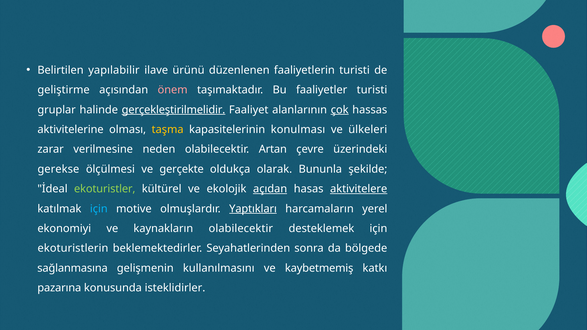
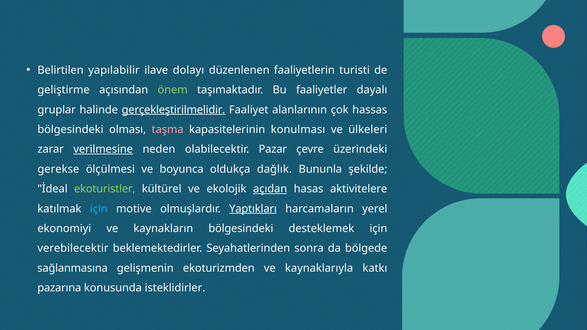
ürünü: ürünü -> dolayı
önem colour: pink -> light green
faaliyetler turisti: turisti -> dayalı
çok underline: present -> none
aktivitelerine at (71, 130): aktivitelerine -> bölgesindeki
taşma colour: yellow -> pink
verilmesine underline: none -> present
Artan: Artan -> Pazar
gerçekte: gerçekte -> boyunca
olarak: olarak -> dağlık
aktivitelere underline: present -> none
kaynakların olabilecektir: olabilecektir -> bölgesindeki
ekoturistlerin: ekoturistlerin -> verebilecektir
kullanılmasını: kullanılmasını -> ekoturizmden
kaybetmemiş: kaybetmemiş -> kaynaklarıyla
